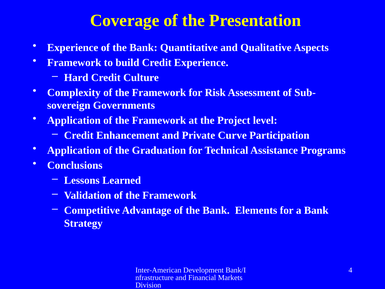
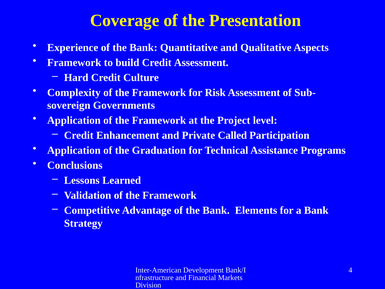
Credit Experience: Experience -> Assessment
Curve: Curve -> Called
